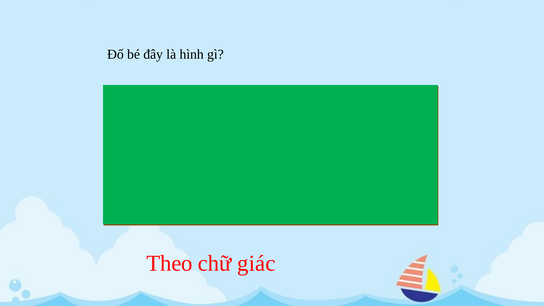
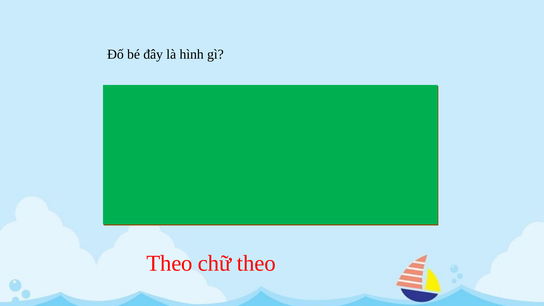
chữ giác: giác -> theo
